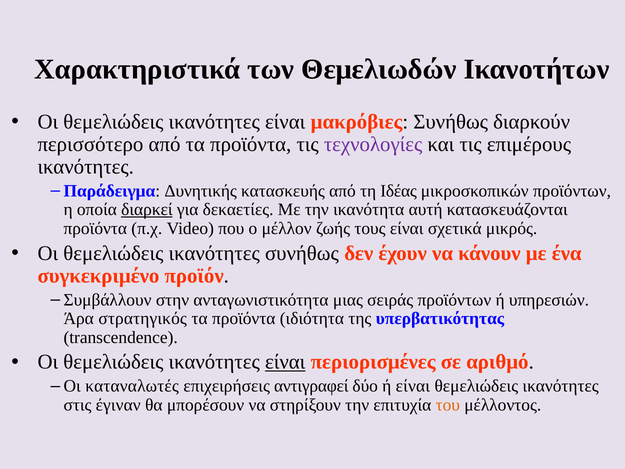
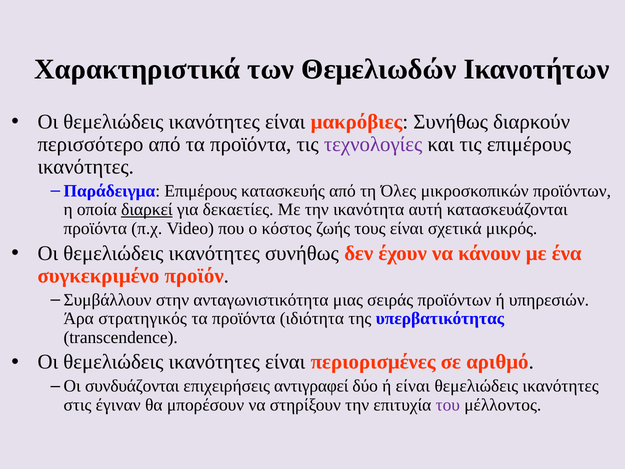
Παράδειγμα Δυνητικής: Δυνητικής -> Επιμέρους
Ιδέας: Ιδέας -> Όλες
μέλλον: μέλλον -> κόστος
είναι at (285, 362) underline: present -> none
καταναλωτές: καταναλωτές -> συνδυάζονται
του colour: orange -> purple
